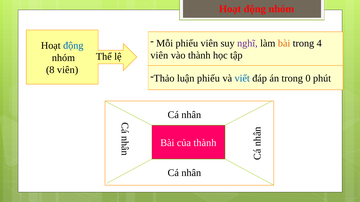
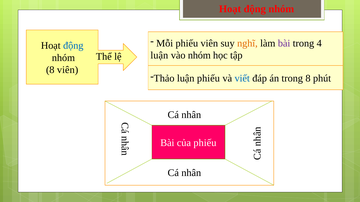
nghĩ colour: purple -> orange
bài at (284, 43) colour: orange -> purple
viên at (159, 56): viên -> luận
vào thành: thành -> nhóm
trong 0: 0 -> 8
của thành: thành -> phiếu
